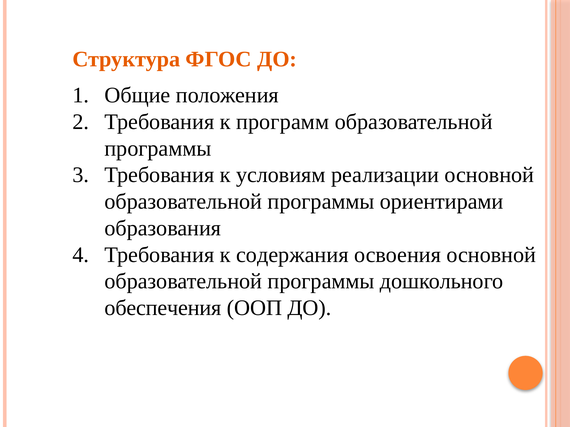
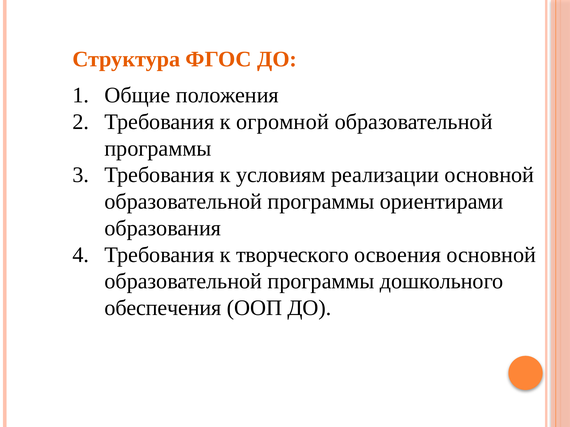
программ: программ -> огромной
содержания: содержания -> творческого
